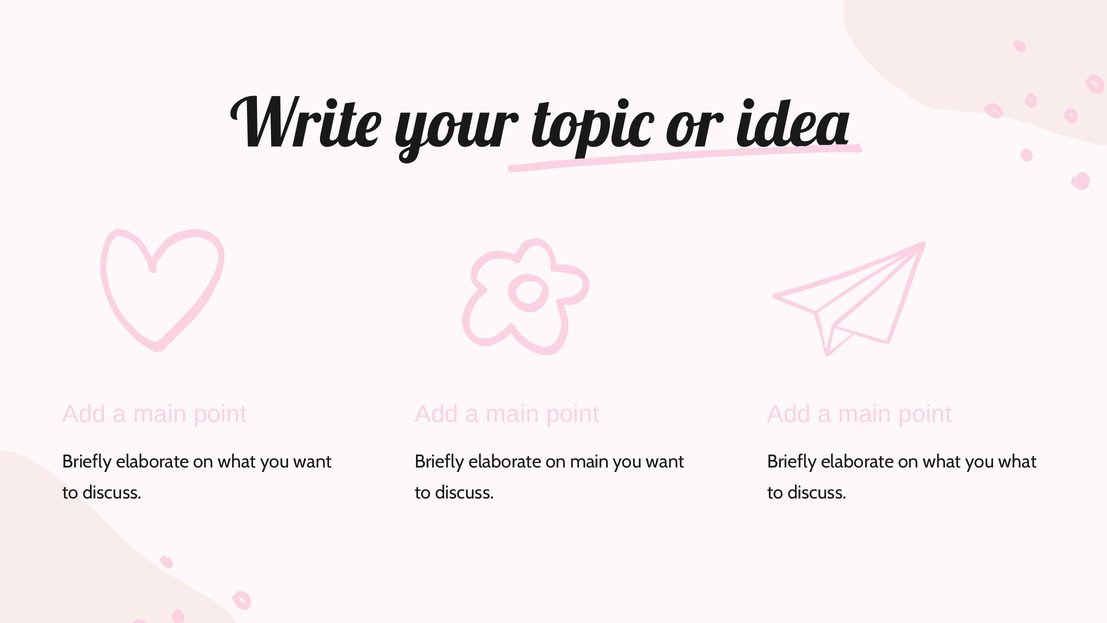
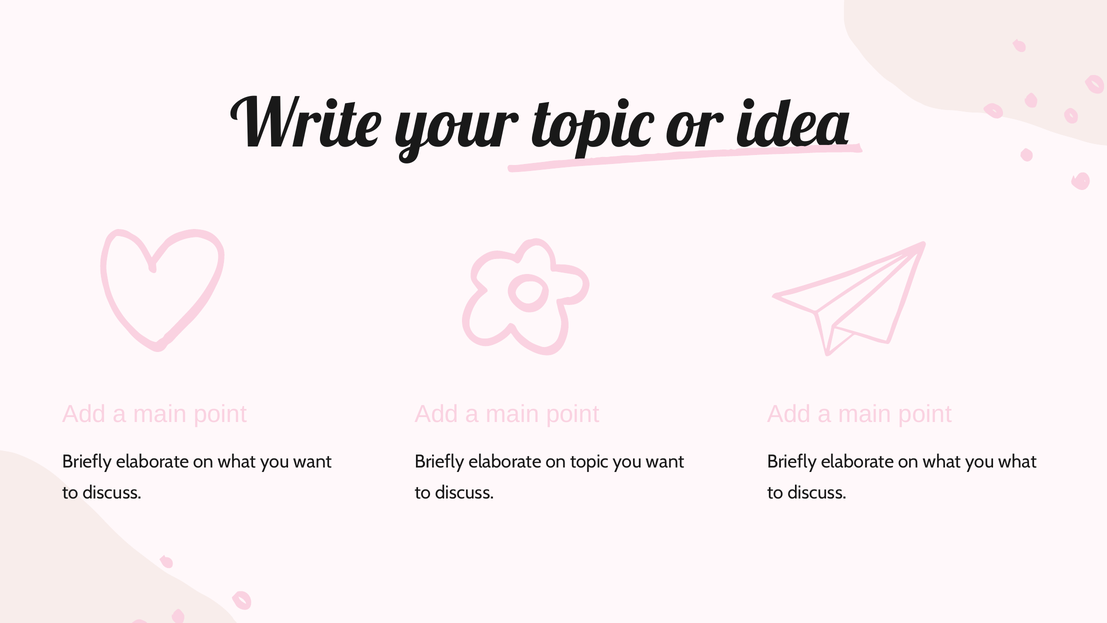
on main: main -> topic
